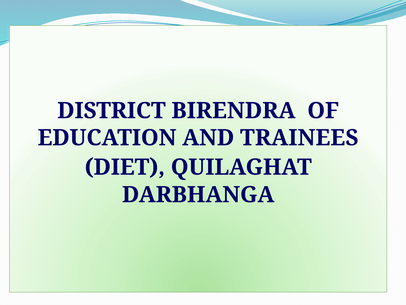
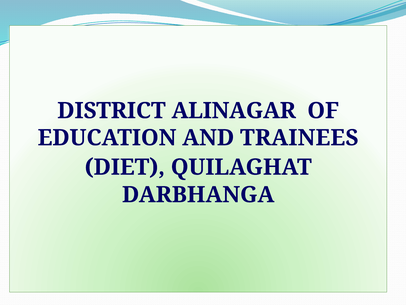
BIRENDRA: BIRENDRA -> ALINAGAR
